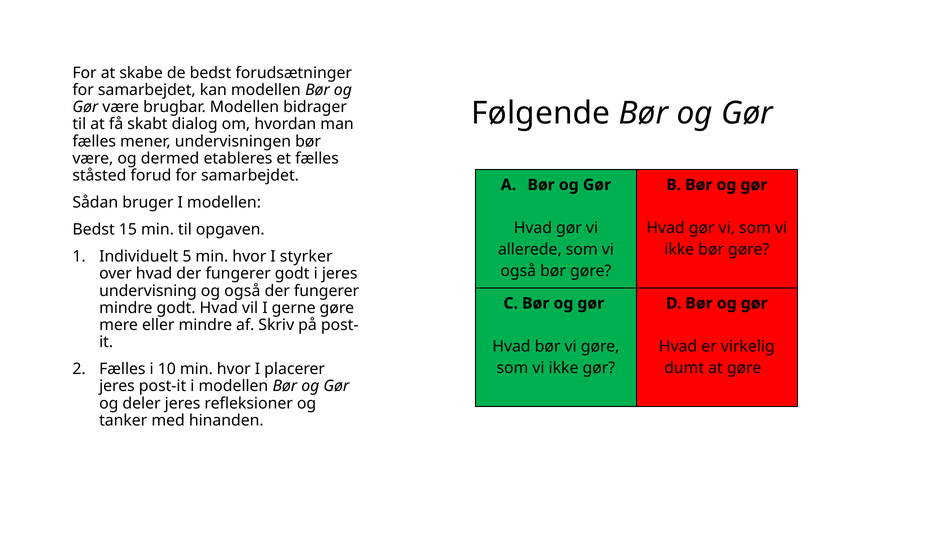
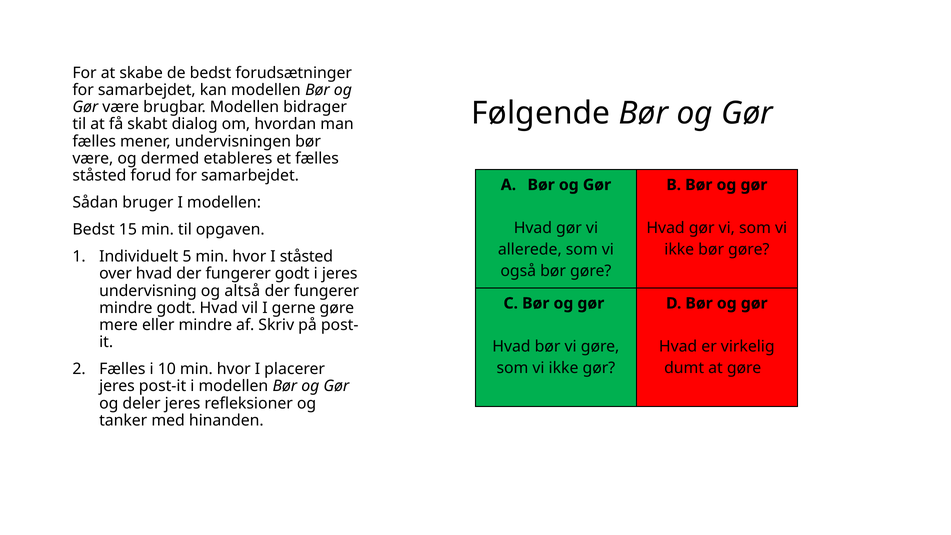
I styrker: styrker -> ståsted
og også: også -> altså
